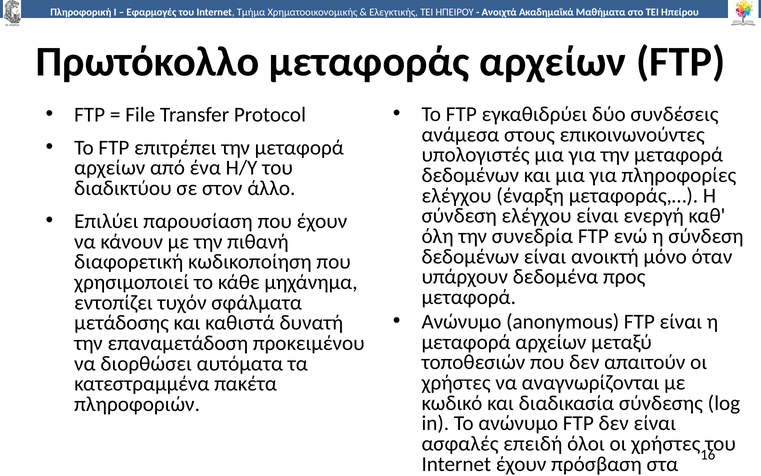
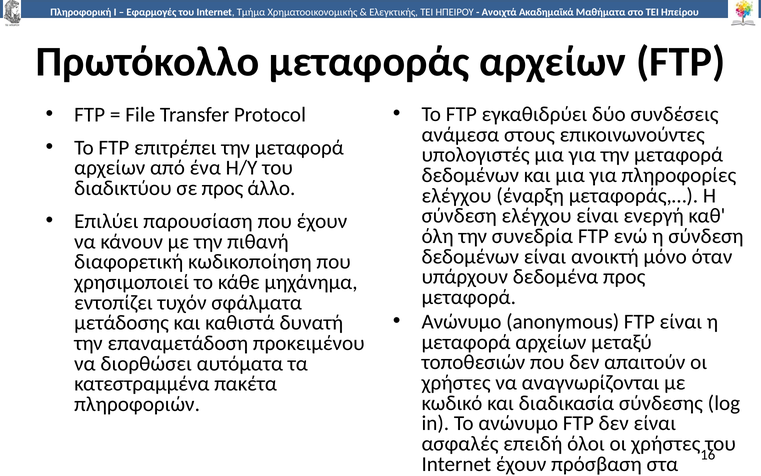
σε στον: στον -> προς
